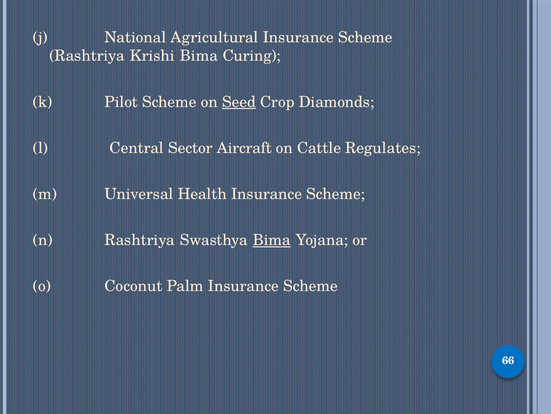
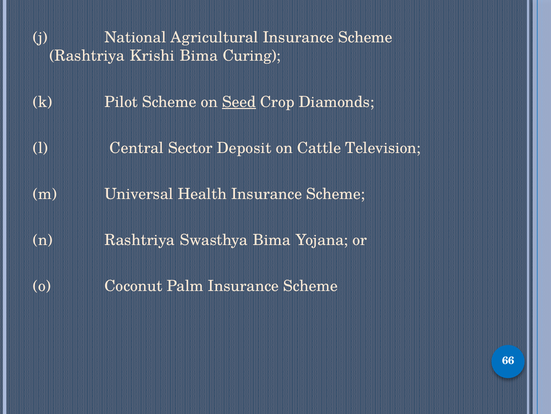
Aircraft: Aircraft -> Deposit
Regulates: Regulates -> Television
Bima at (272, 240) underline: present -> none
